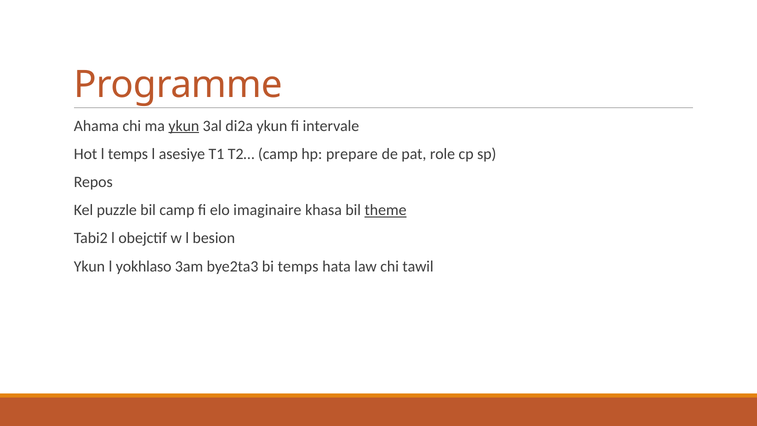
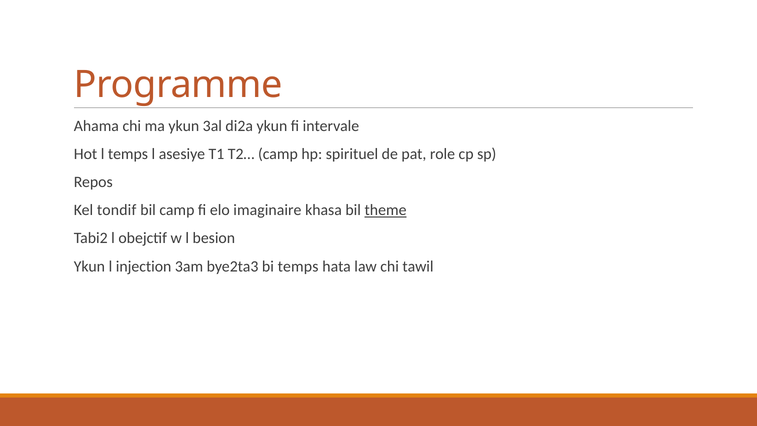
ykun at (184, 126) underline: present -> none
prepare: prepare -> spirituel
puzzle: puzzle -> tondif
yokhlaso: yokhlaso -> injection
